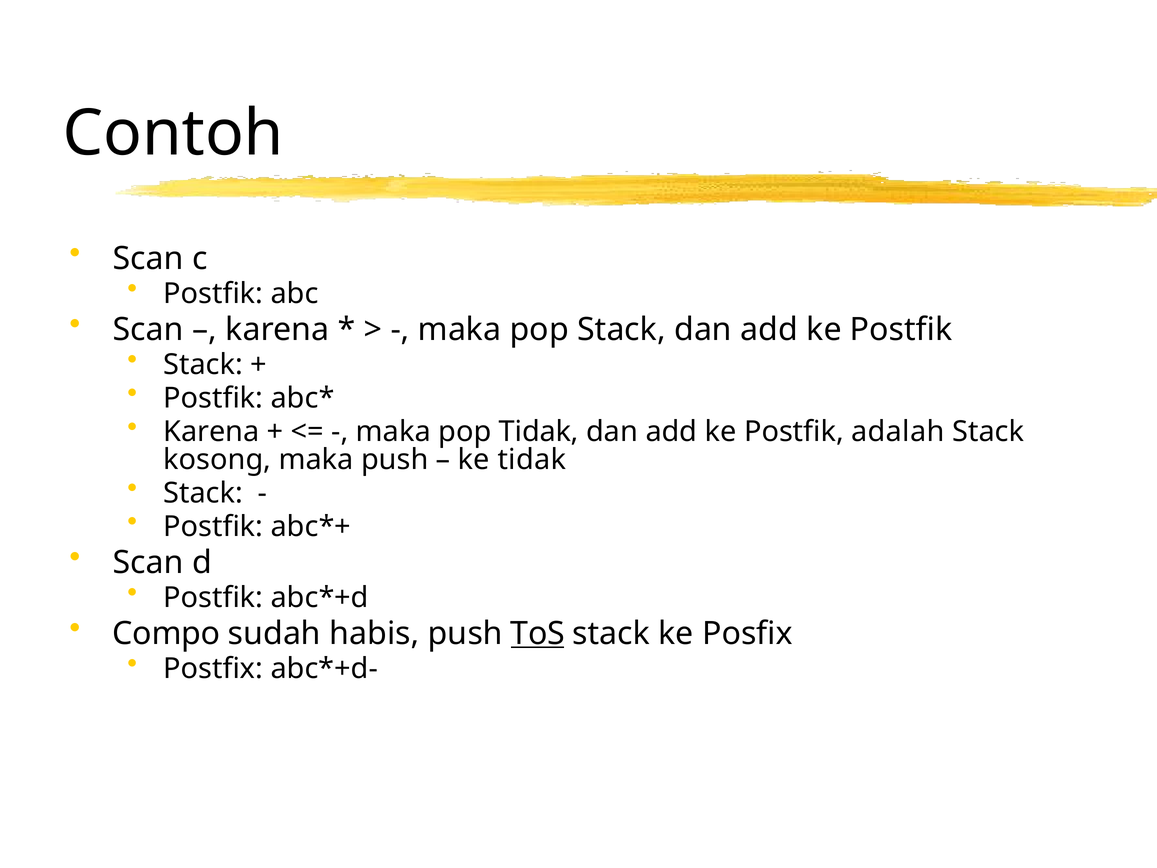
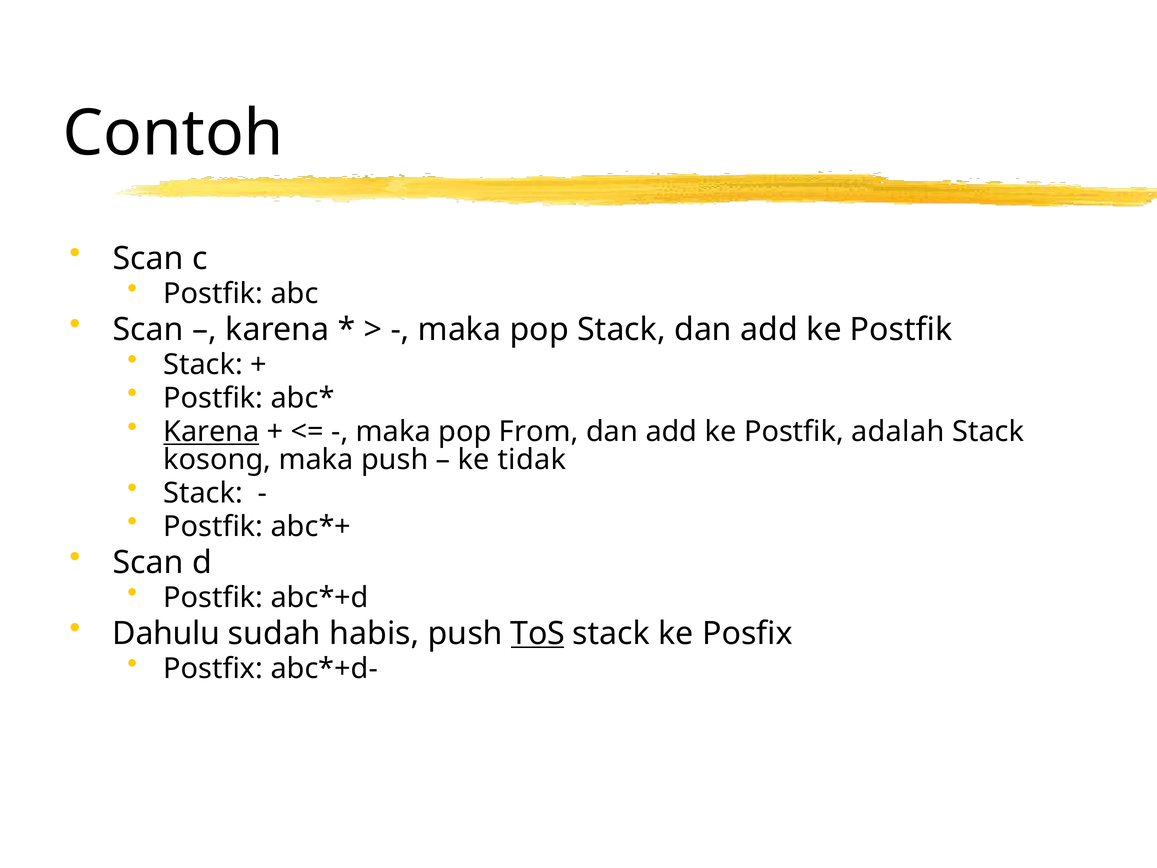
Karena at (211, 432) underline: none -> present
pop Tidak: Tidak -> From
Compo: Compo -> Dahulu
